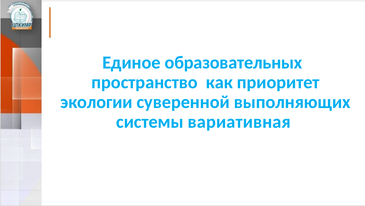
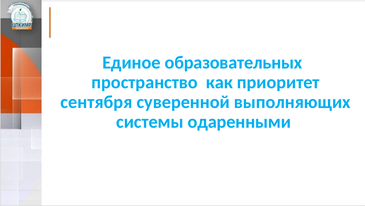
экологии: экологии -> сентября
вариативная: вариативная -> одаренными
